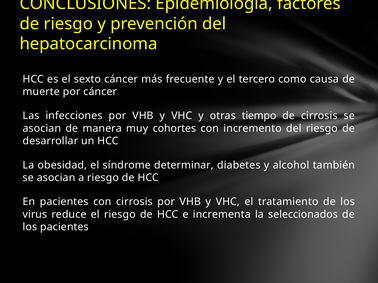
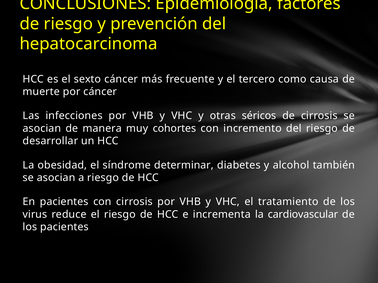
tiempo: tiempo -> séricos
seleccionados: seleccionados -> cardiovascular
